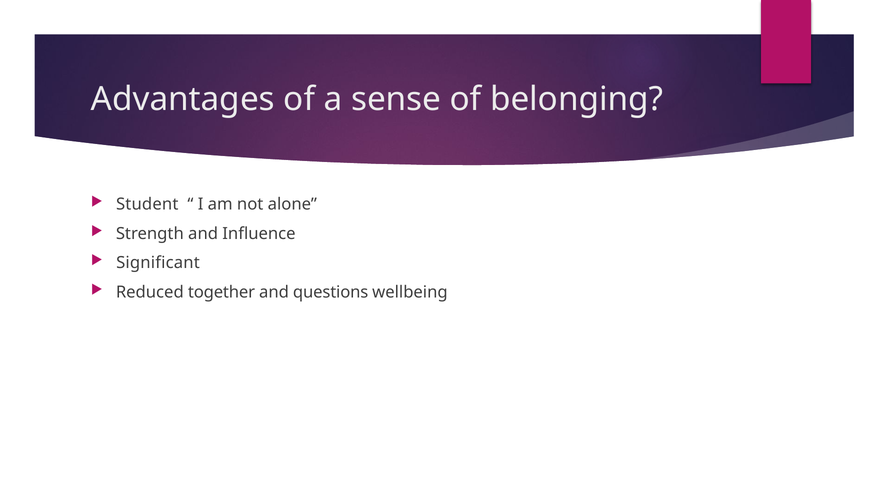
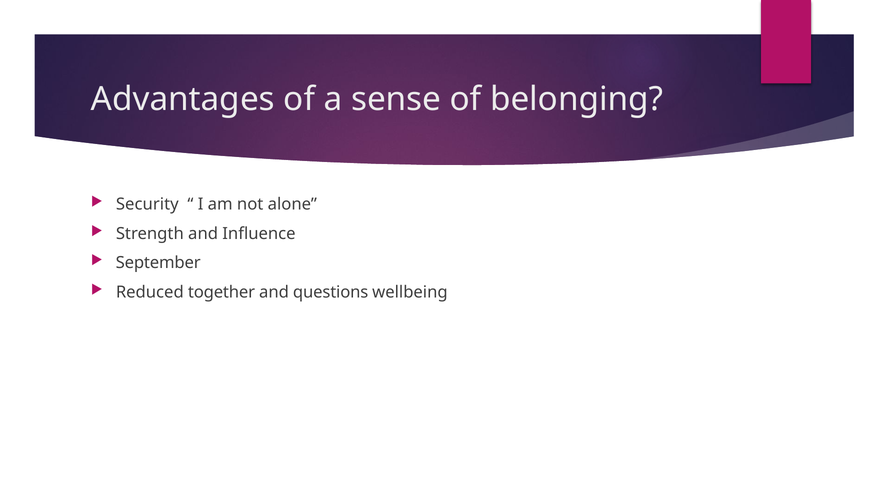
Student: Student -> Security
Significant: Significant -> September
